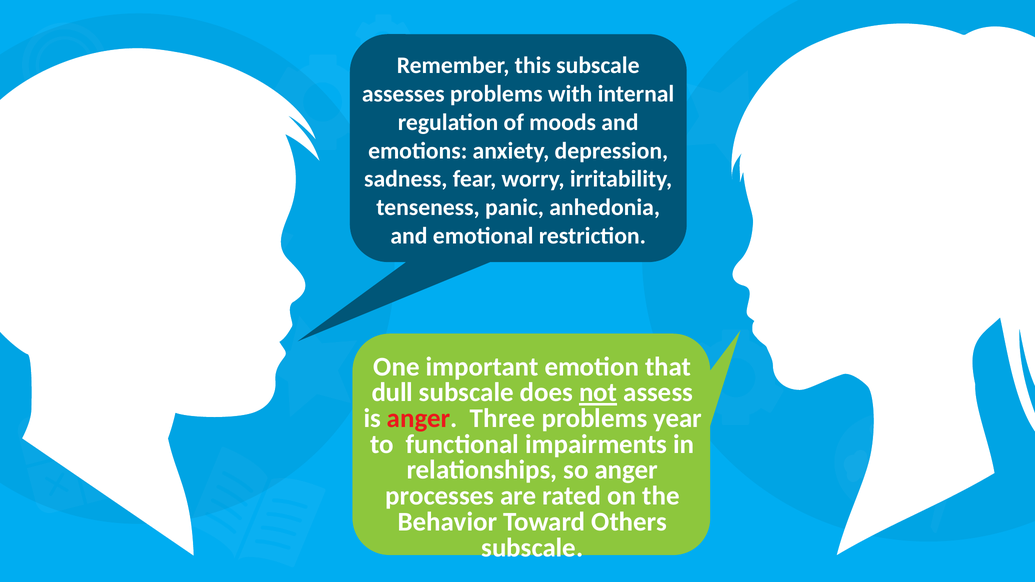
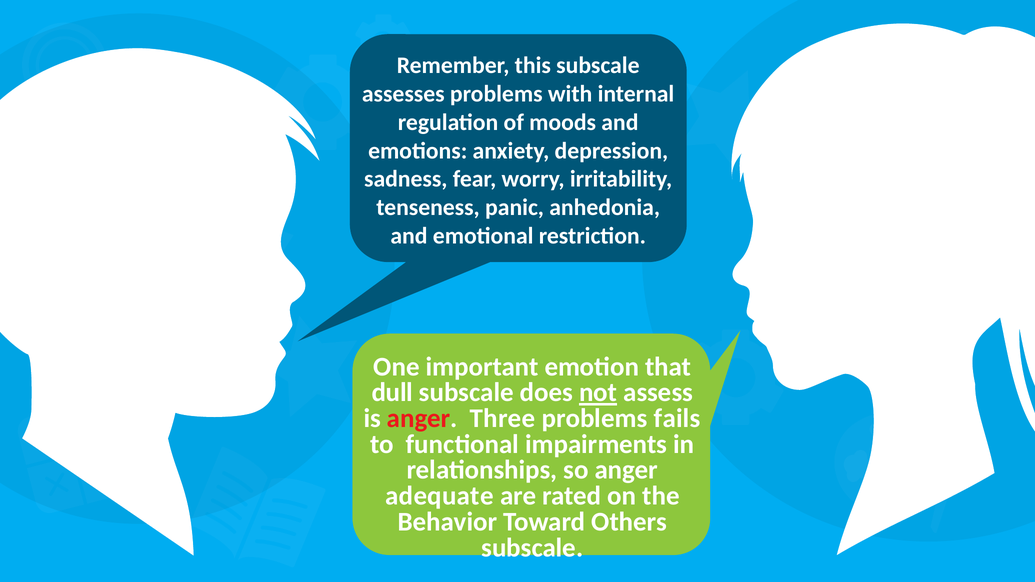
year: year -> fails
processes: processes -> adequate
